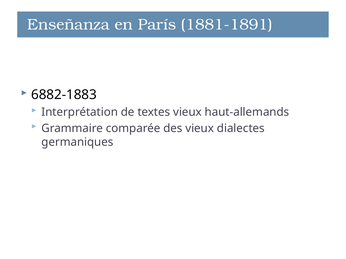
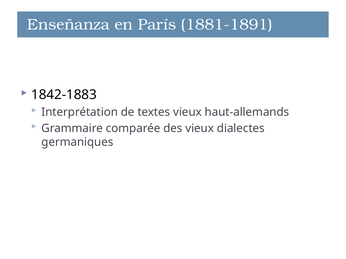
6882-1883: 6882-1883 -> 1842-1883
